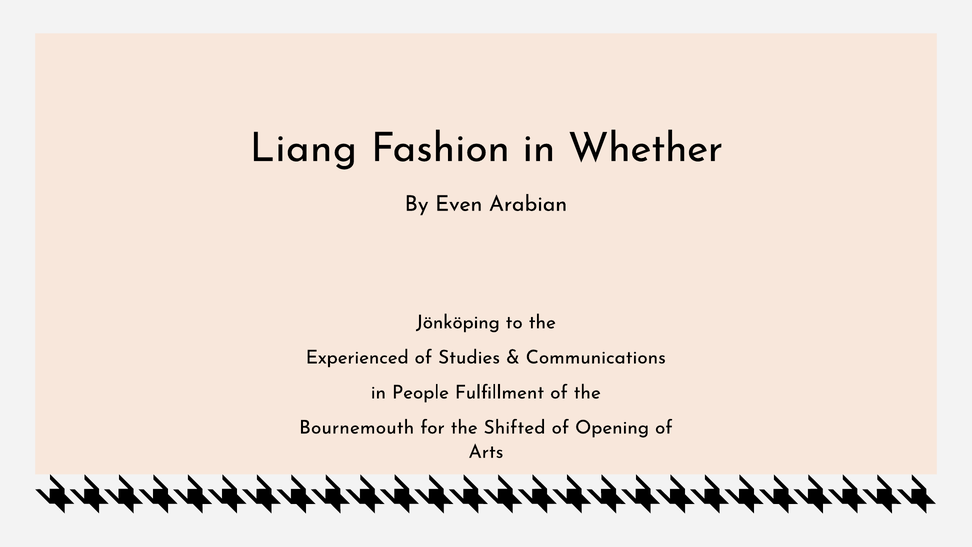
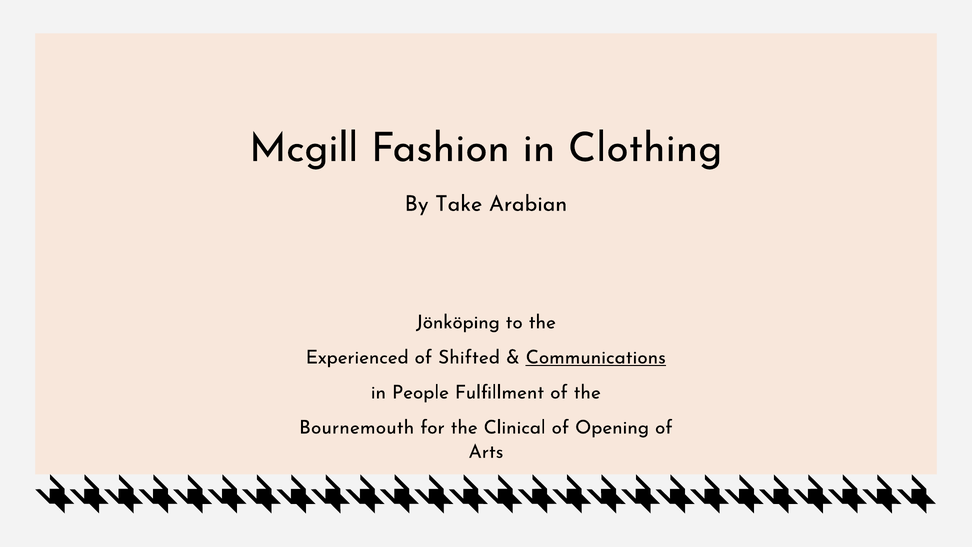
Liang: Liang -> Mcgill
Whether: Whether -> Clothing
Even: Even -> Take
Studies: Studies -> Shifted
Communications underline: none -> present
Shifted: Shifted -> Clinical
